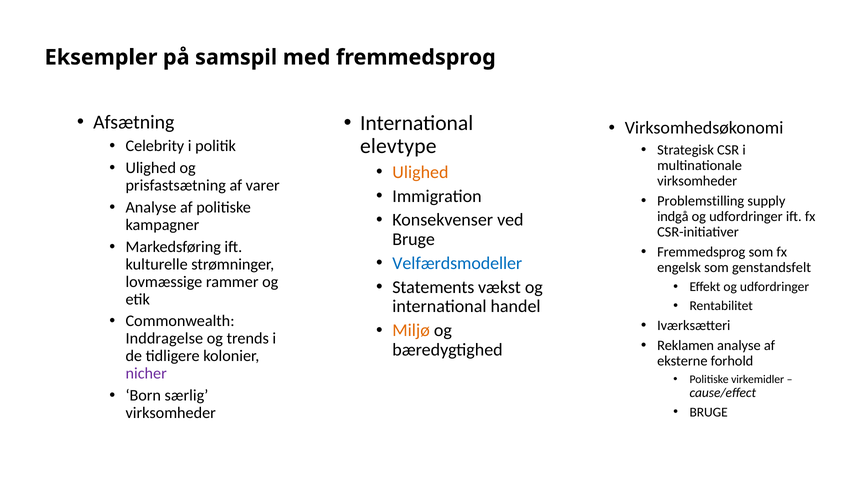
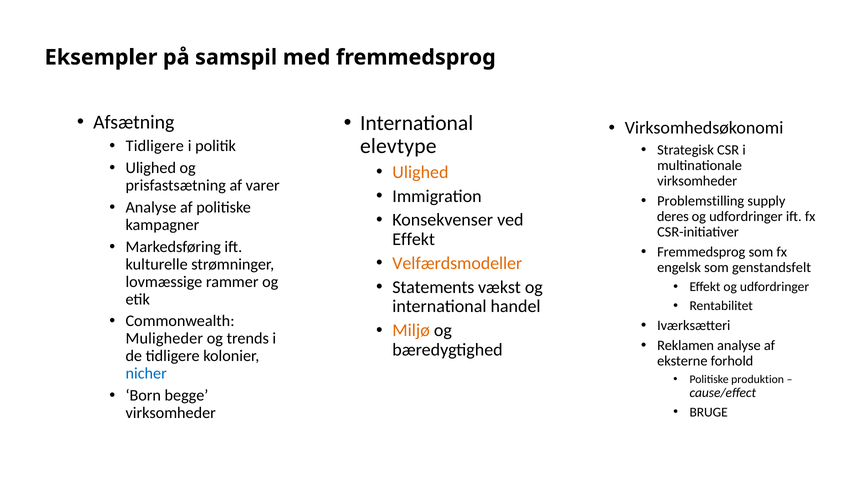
Celebrity at (155, 146): Celebrity -> Tidligere
indgå: indgå -> deres
Bruge at (414, 240): Bruge -> Effekt
Velfærdsmodeller colour: blue -> orange
Inddragelse: Inddragelse -> Muligheder
nicher colour: purple -> blue
virkemidler: virkemidler -> produktion
særlig: særlig -> begge
